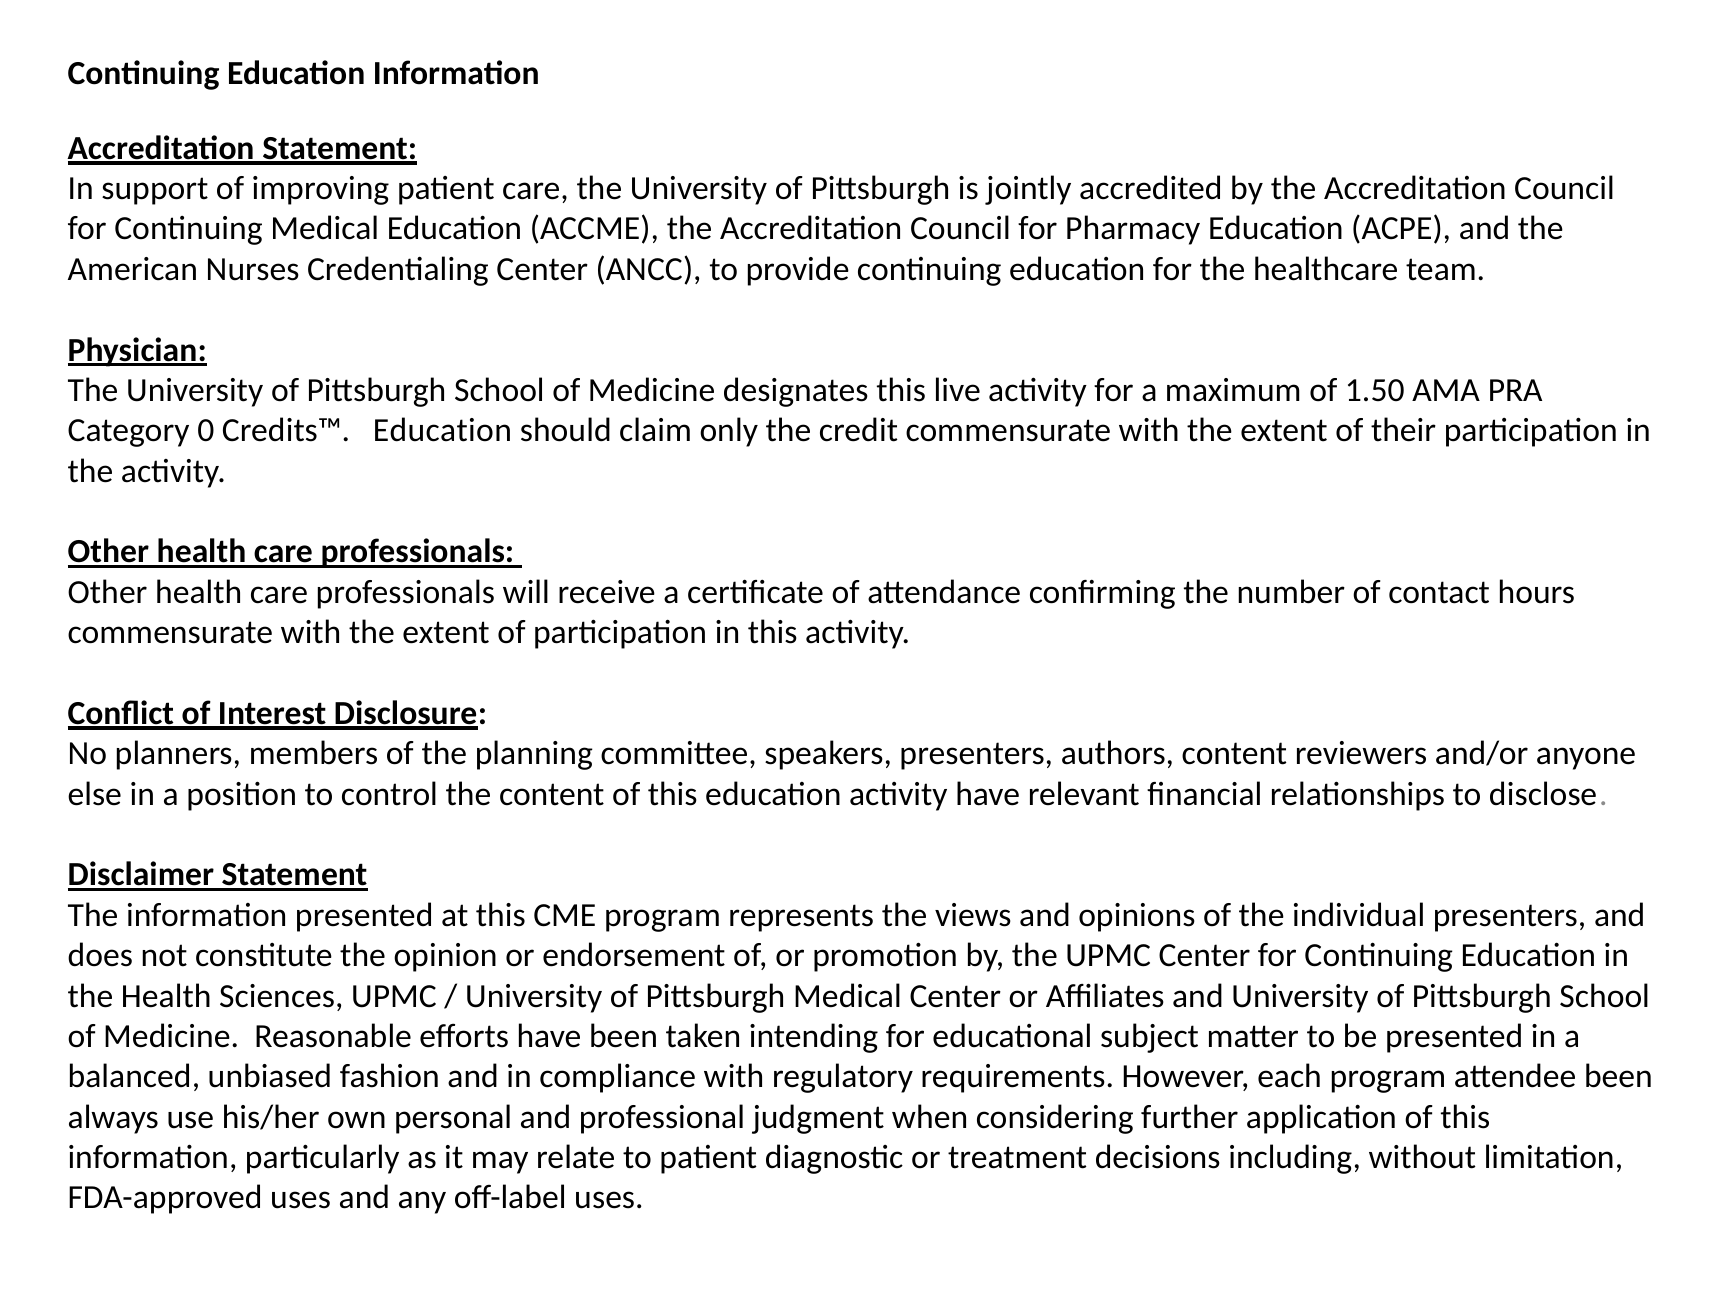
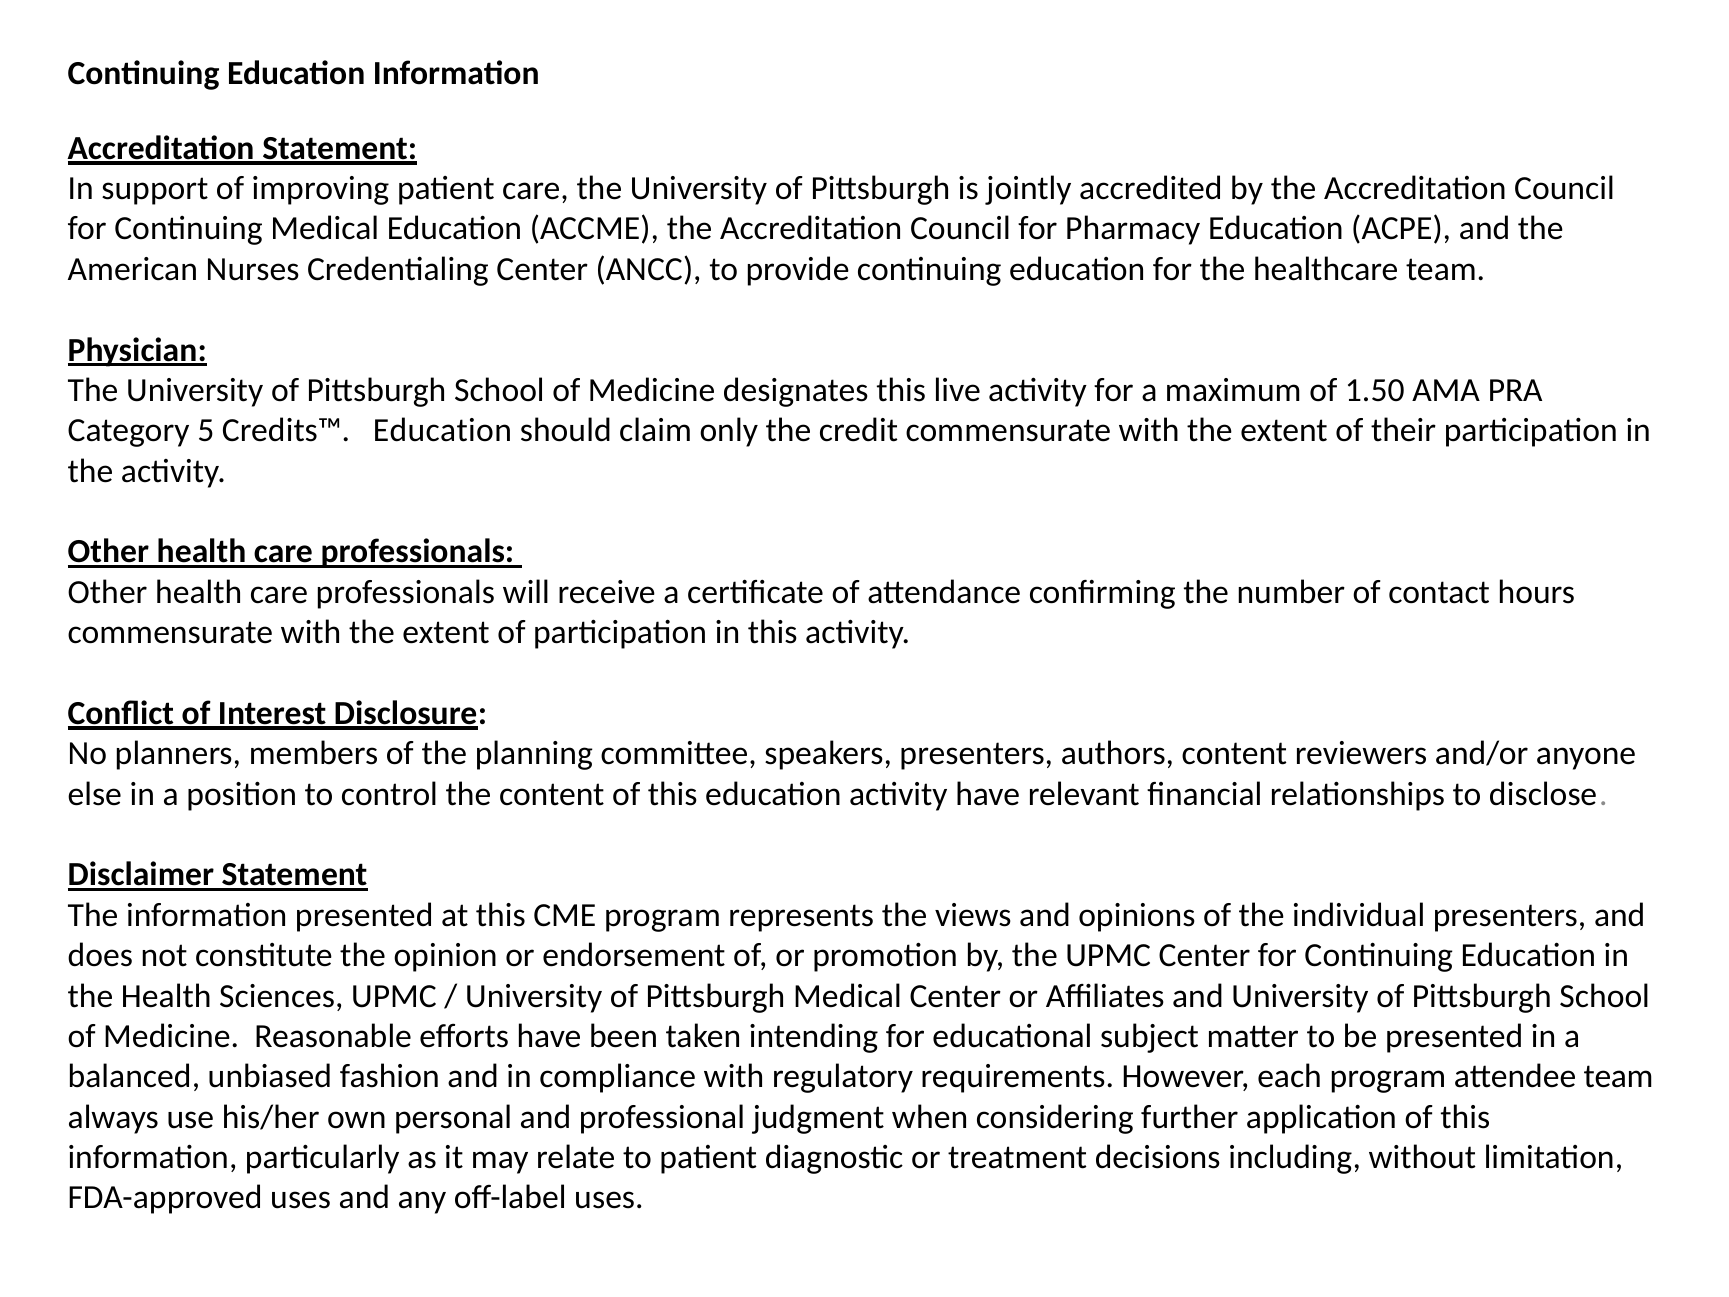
0: 0 -> 5
attendee been: been -> team
